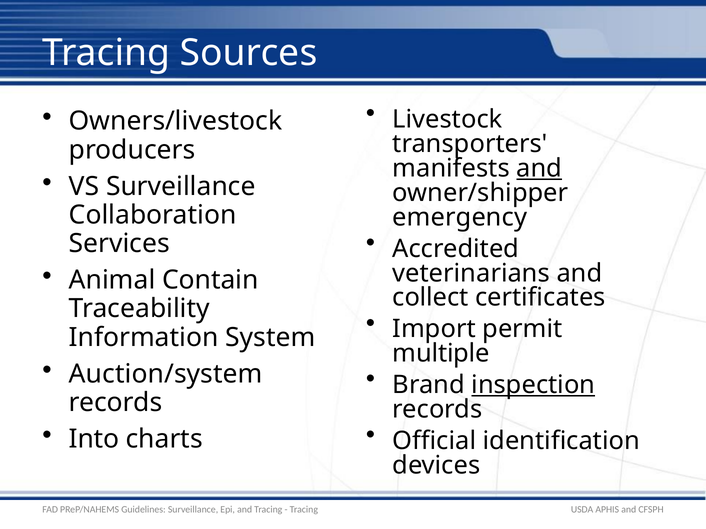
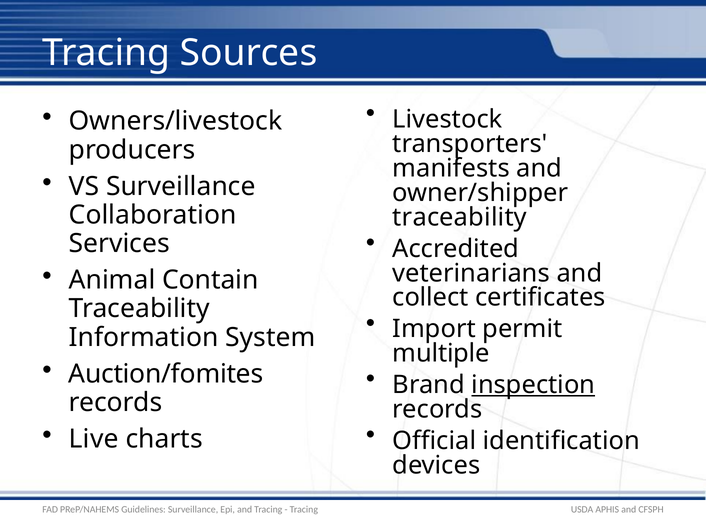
and at (539, 169) underline: present -> none
emergency at (460, 217): emergency -> traceability
Auction/system: Auction/system -> Auction/fomites
Into: Into -> Live
